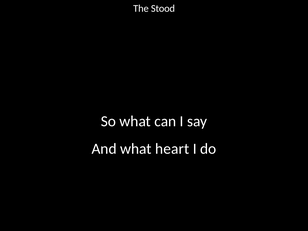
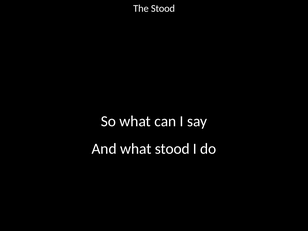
what heart: heart -> stood
